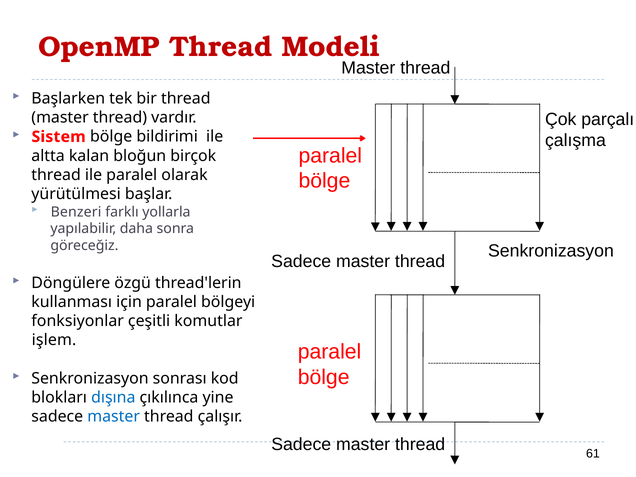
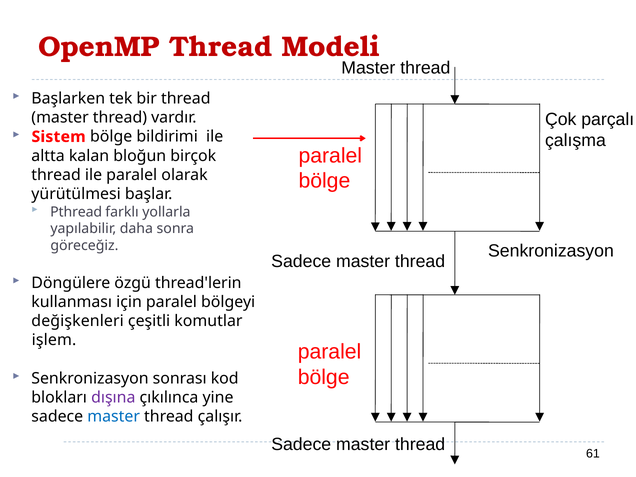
Benzeri: Benzeri -> Pthread
fonksiyonlar: fonksiyonlar -> değişkenleri
dışına colour: blue -> purple
